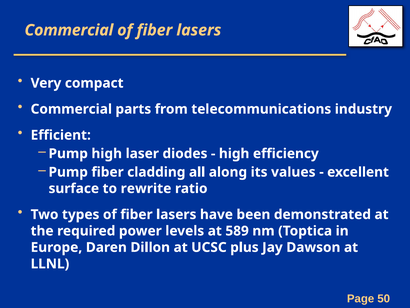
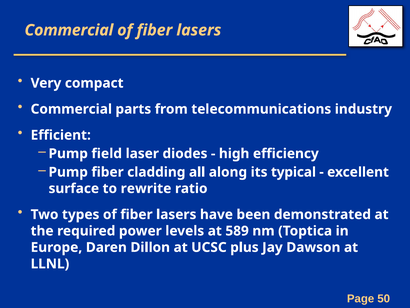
Pump high: high -> field
values: values -> typical
